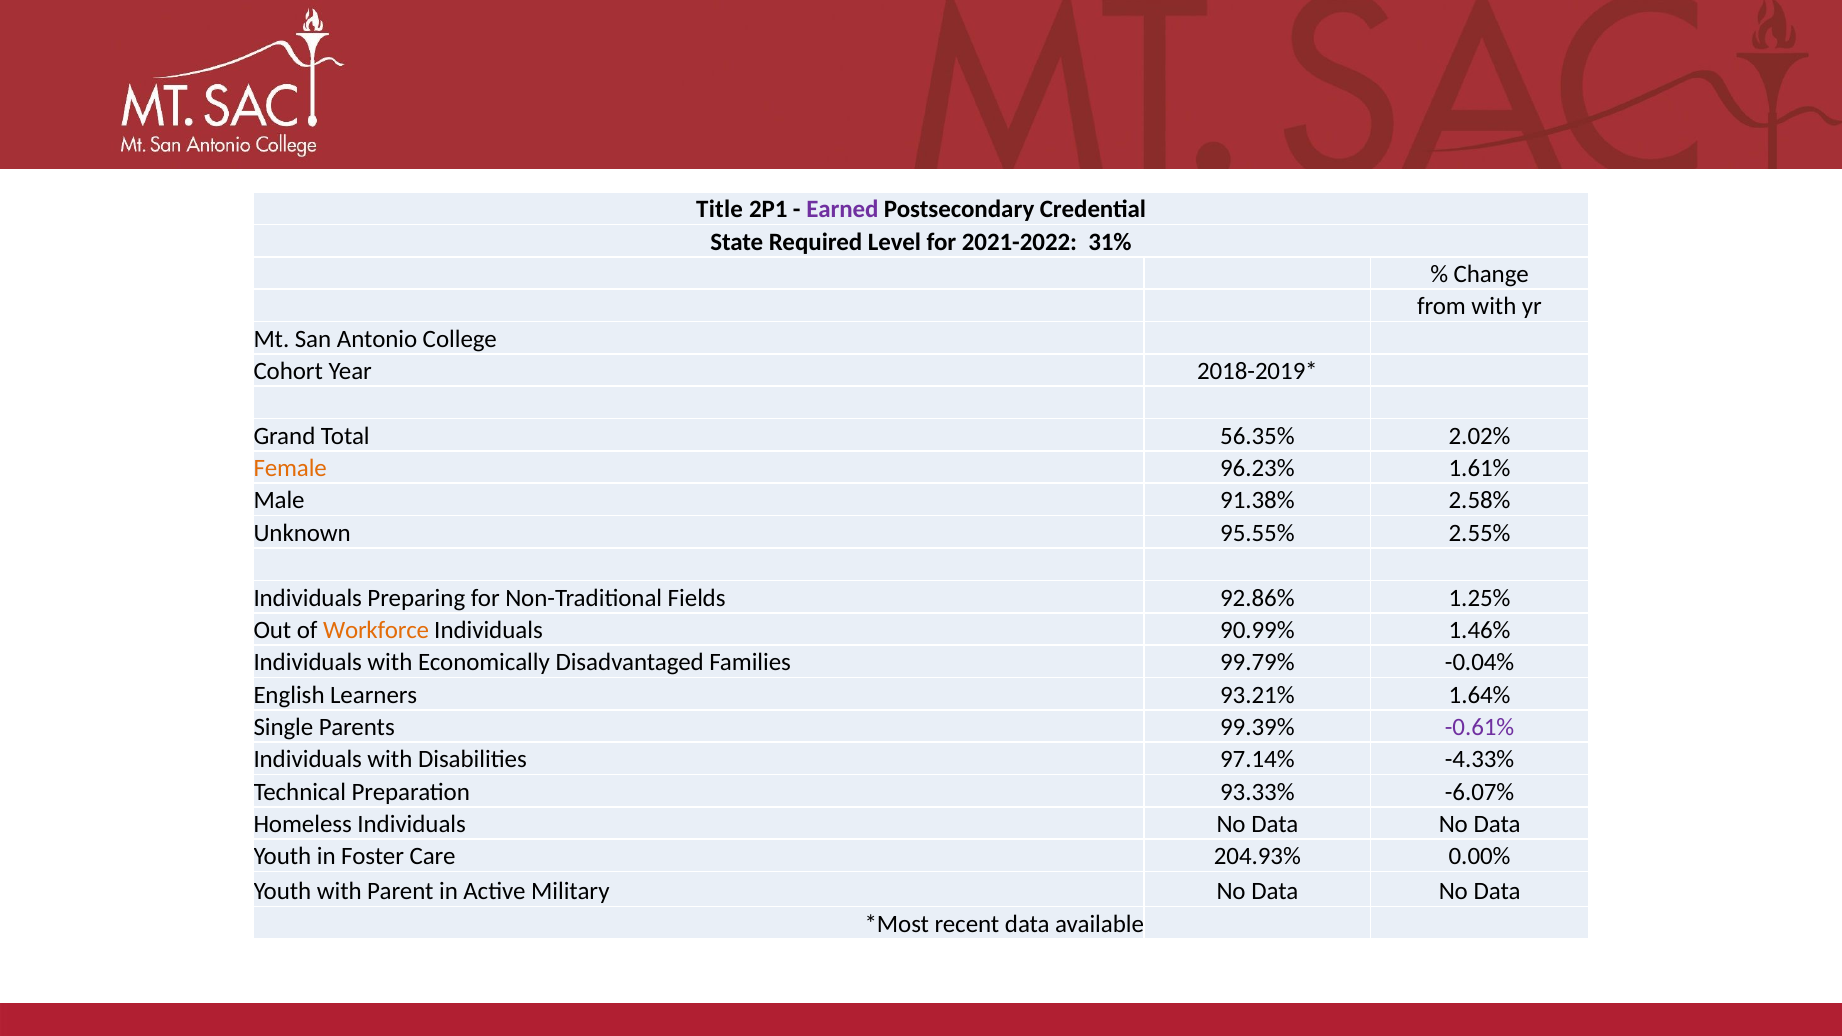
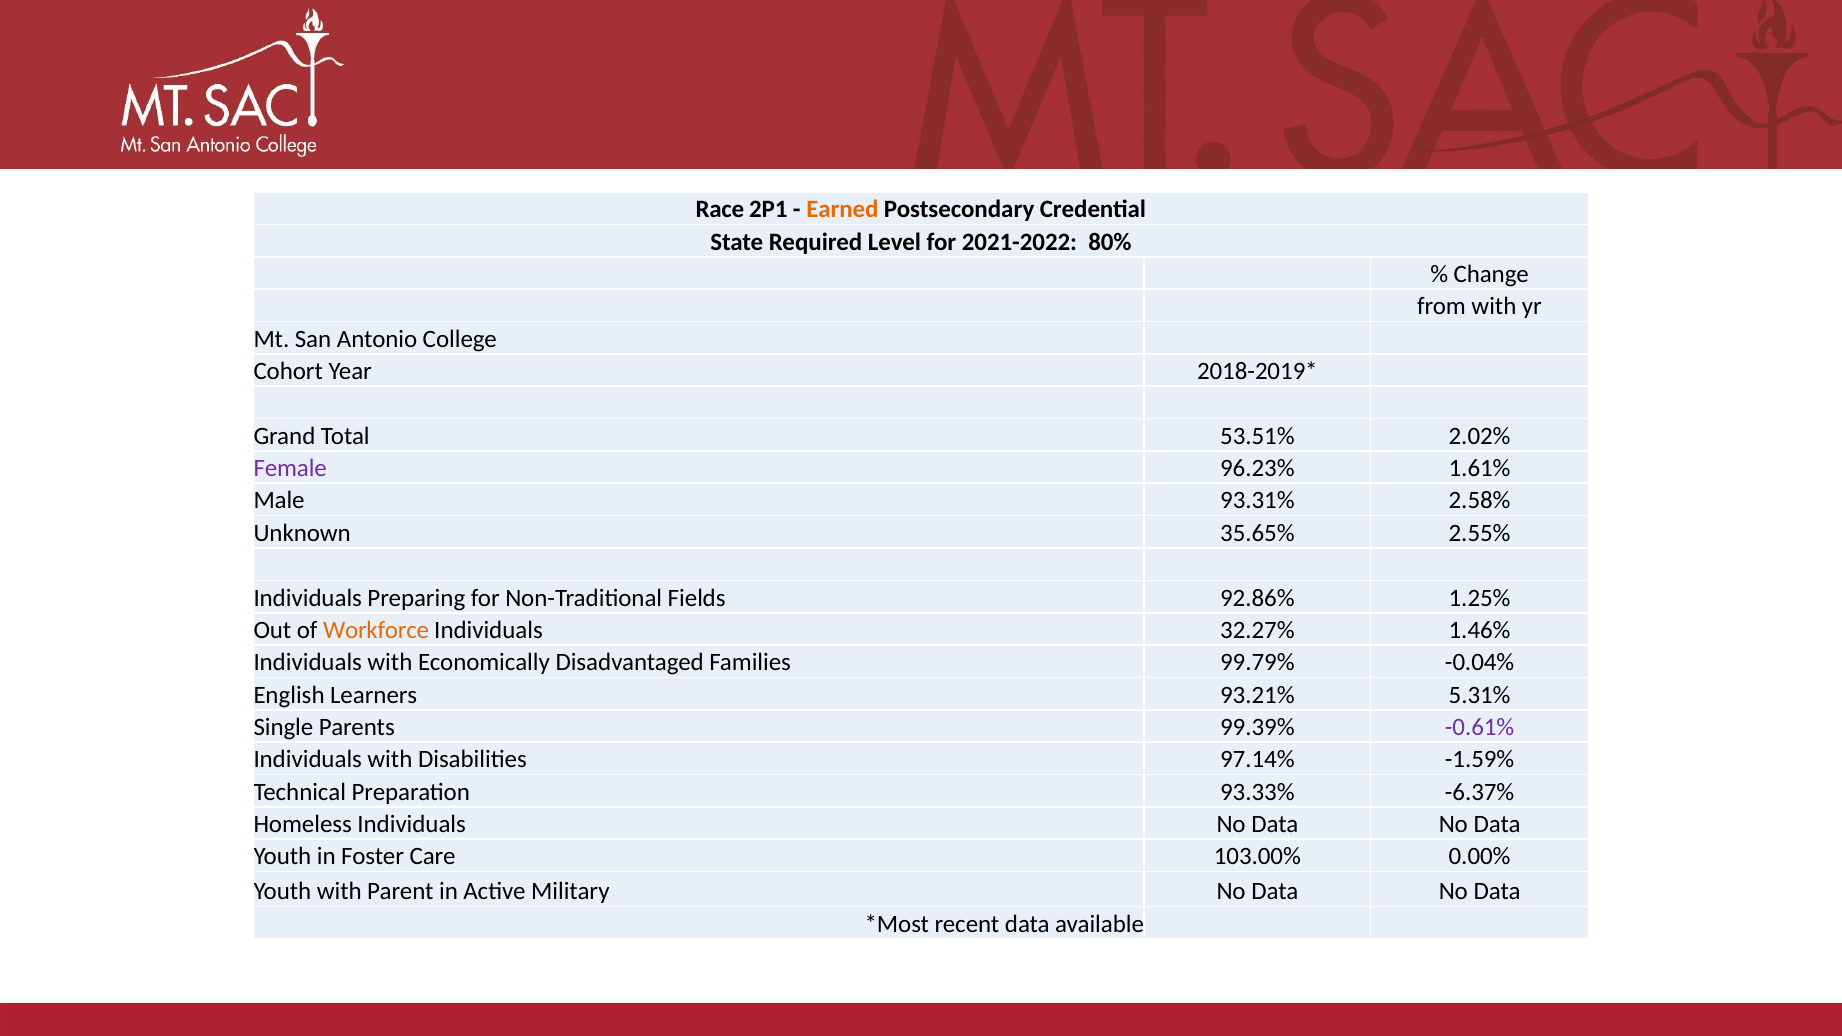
Title: Title -> Race
Earned colour: purple -> orange
31%: 31% -> 80%
56.35%: 56.35% -> 53.51%
Female colour: orange -> purple
91.38%: 91.38% -> 93.31%
95.55%: 95.55% -> 35.65%
90.99%: 90.99% -> 32.27%
1.64%: 1.64% -> 5.31%
-4.33%: -4.33% -> -1.59%
-6.07%: -6.07% -> -6.37%
204.93%: 204.93% -> 103.00%
